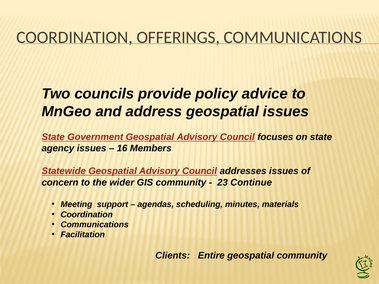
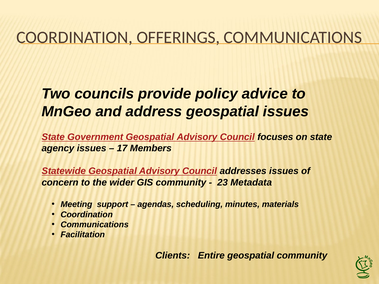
16: 16 -> 17
Continue: Continue -> Metadata
